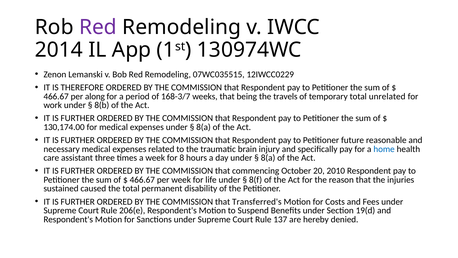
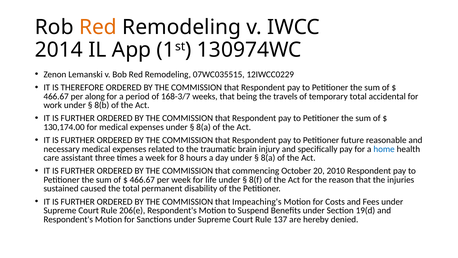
Red at (98, 27) colour: purple -> orange
unrelated: unrelated -> accidental
Transferred's: Transferred's -> Impeaching's
